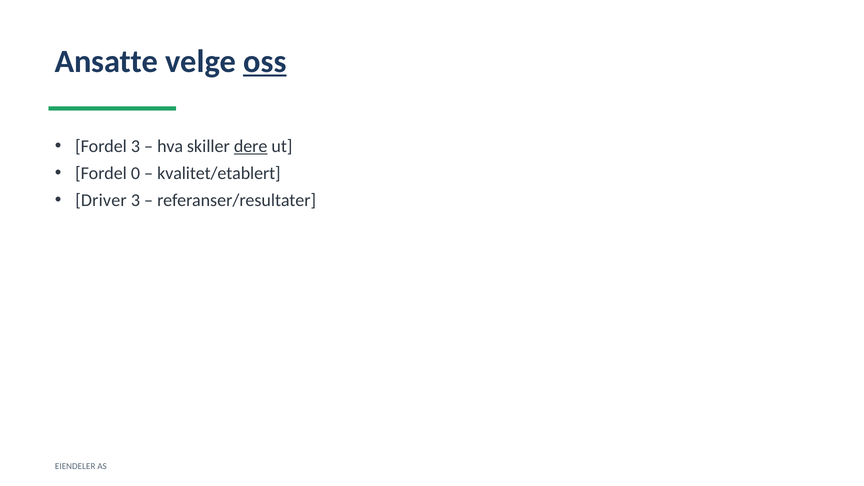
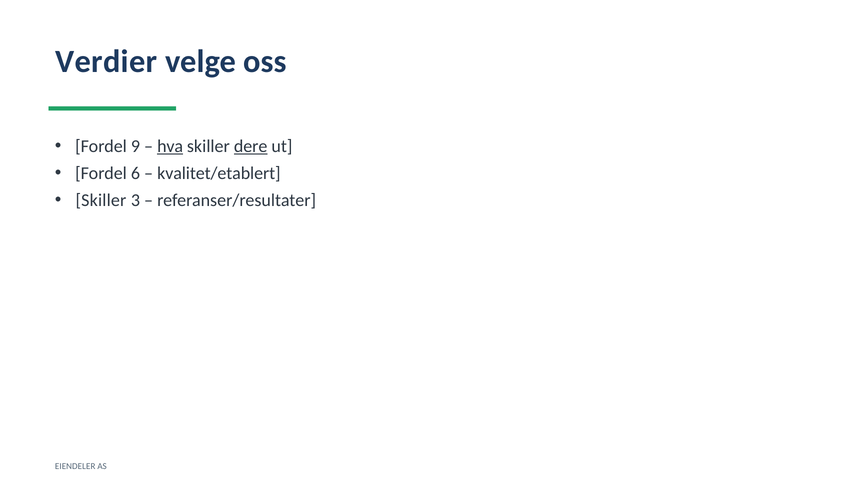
Ansatte: Ansatte -> Verdier
oss underline: present -> none
Fordel 3: 3 -> 9
hva underline: none -> present
0: 0 -> 6
Driver at (101, 200): Driver -> Skiller
